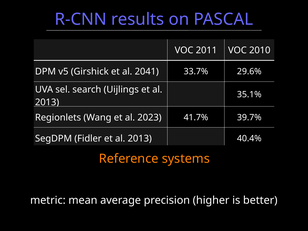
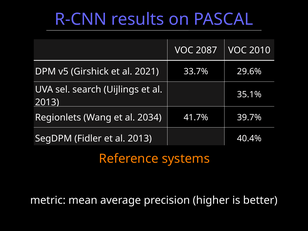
2011: 2011 -> 2087
2041: 2041 -> 2021
2023: 2023 -> 2034
